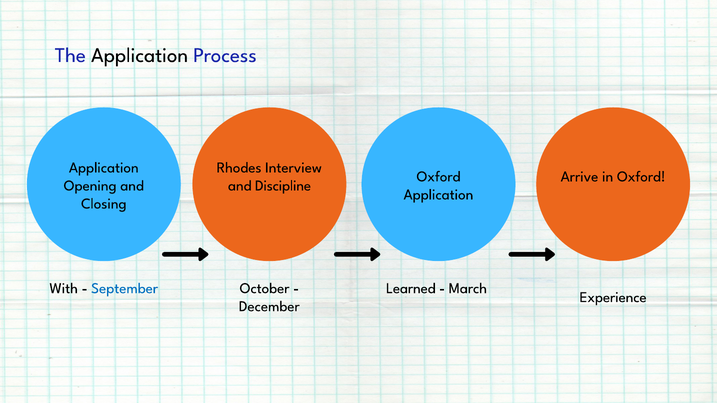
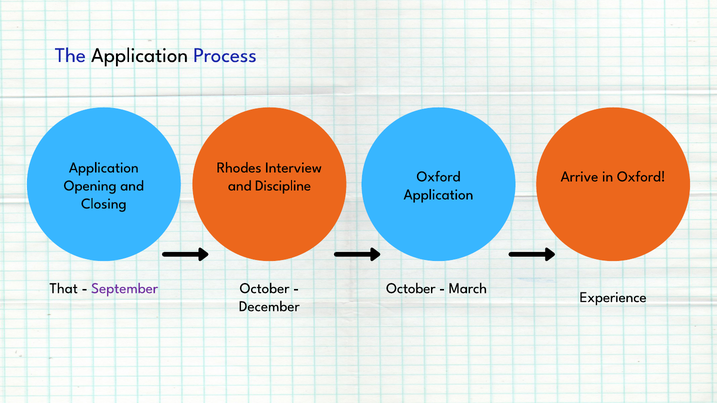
With: With -> That
September colour: blue -> purple
Learned at (411, 288): Learned -> October
